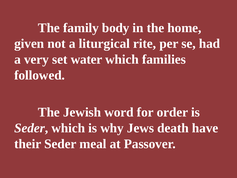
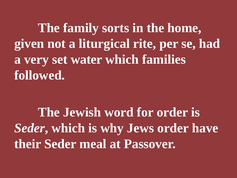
body: body -> sorts
Jews death: death -> order
